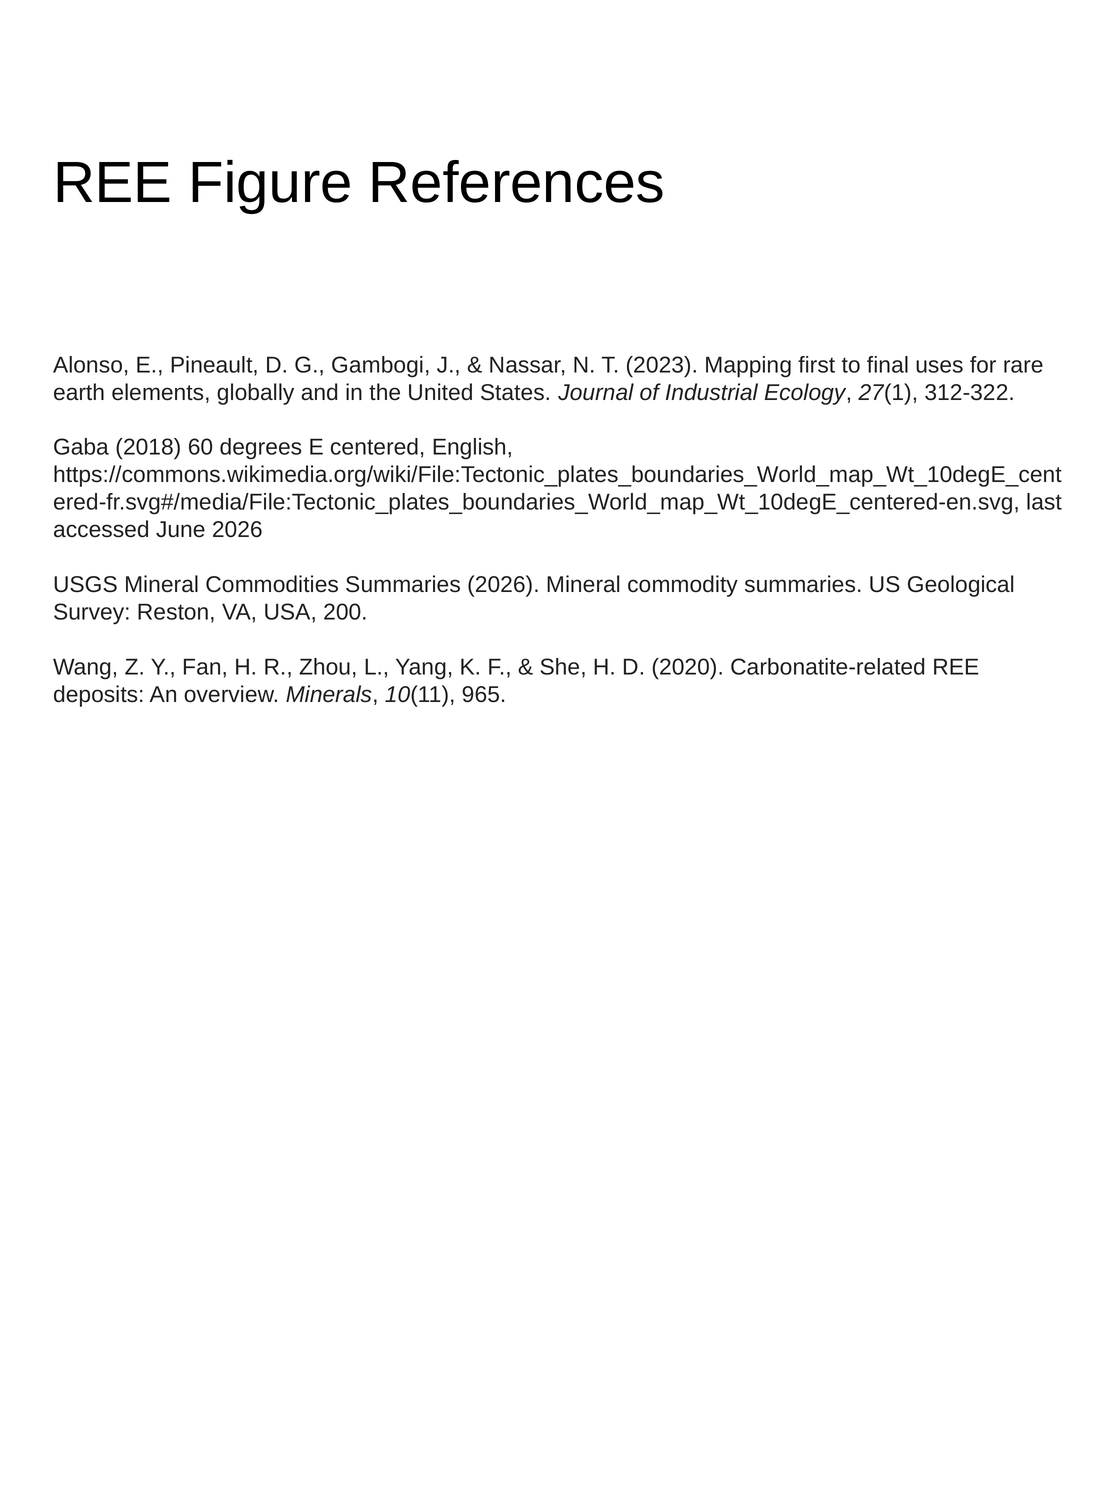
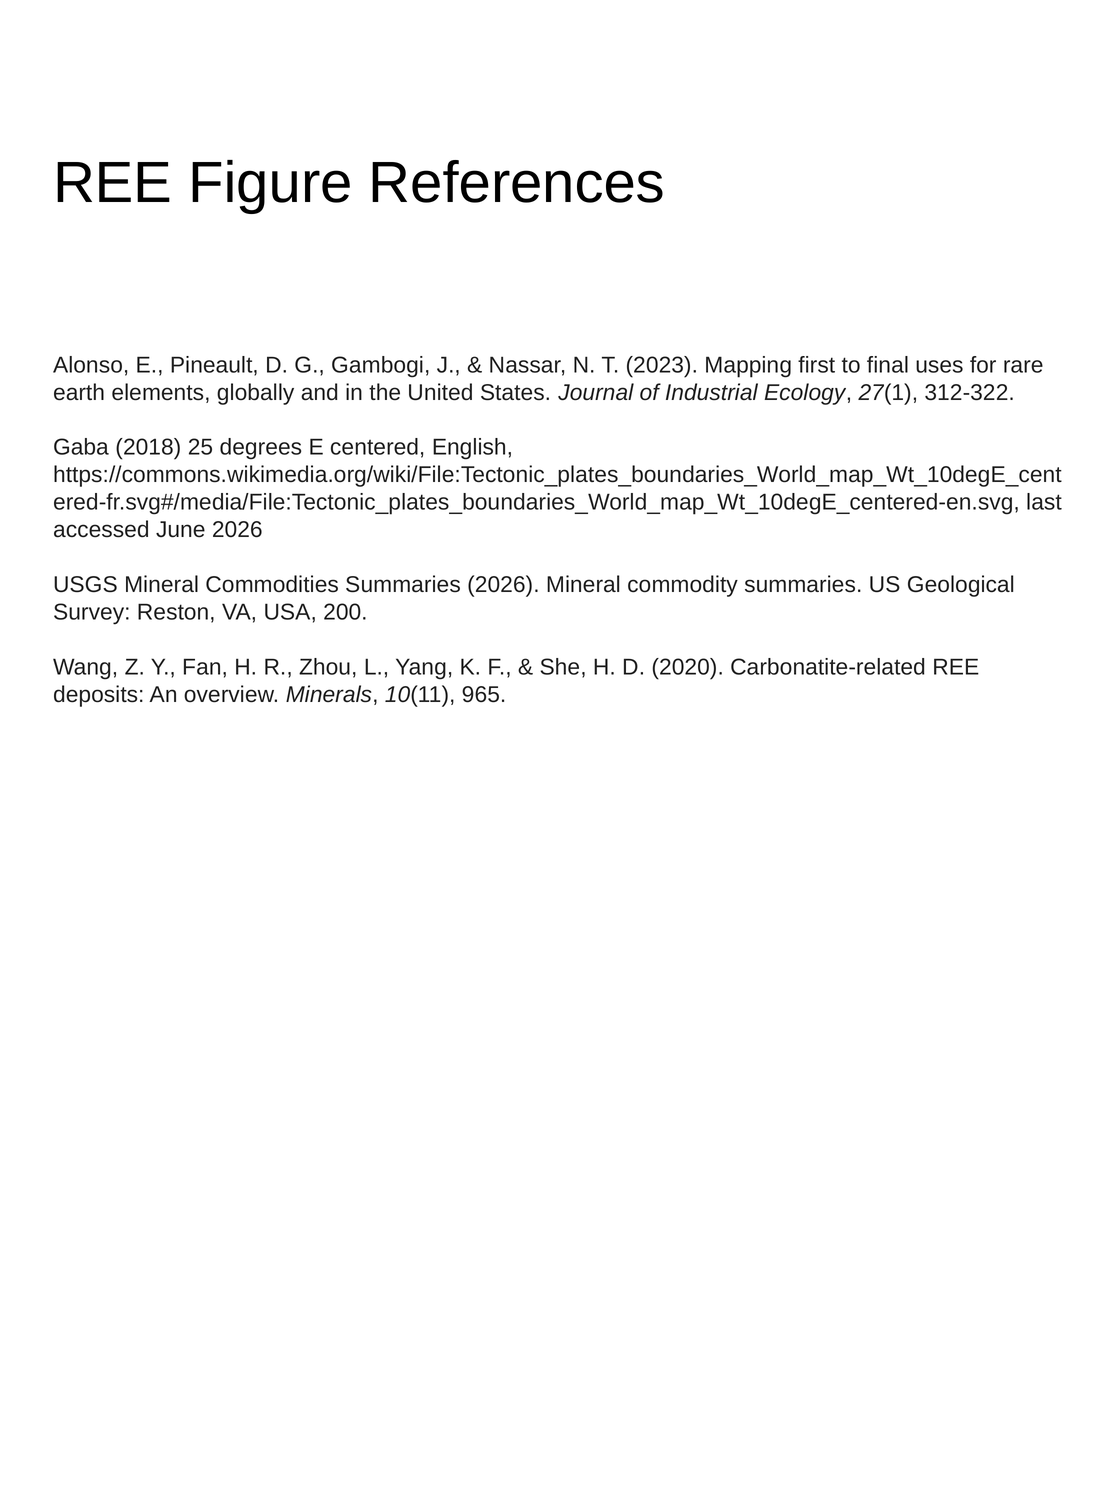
60: 60 -> 25
